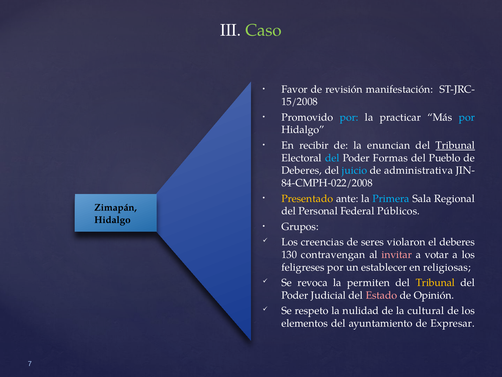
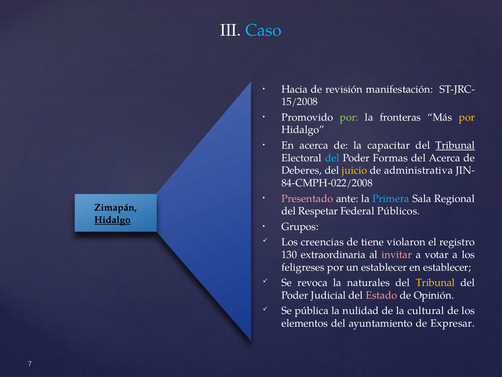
Caso colour: light green -> light blue
Favor: Favor -> Hacia
por at (349, 117) colour: light blue -> light green
practicar: practicar -> fronteras
por at (467, 117) colour: light blue -> yellow
En recibir: recibir -> acerca
enuncian: enuncian -> capacitar
del Pueblo: Pueblo -> Acerca
juicio colour: light blue -> yellow
Presentado colour: yellow -> pink
Personal: Personal -> Respetar
Hidalgo at (112, 220) underline: none -> present
seres: seres -> tiene
el deberes: deberes -> registro
contravengan: contravengan -> extraordinaria
en religiosas: religiosas -> establecer
permiten: permiten -> naturales
respeto: respeto -> pública
